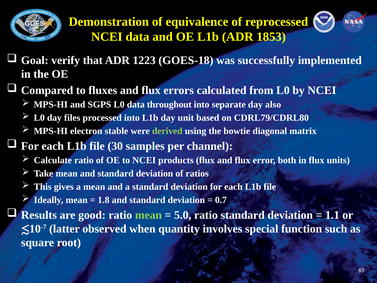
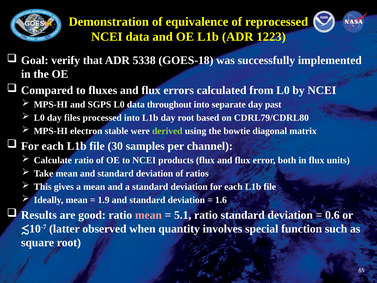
1853: 1853 -> 1223
1223: 1223 -> 5338
also: also -> past
day unit: unit -> root
1.8: 1.8 -> 1.9
0.7: 0.7 -> 1.6
mean at (148, 215) colour: light green -> pink
5.0: 5.0 -> 5.1
1.1: 1.1 -> 0.6
